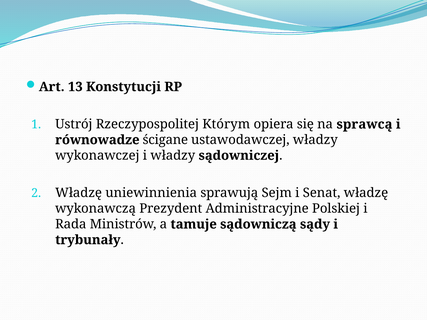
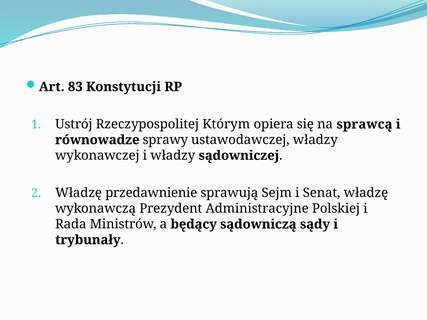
13: 13 -> 83
ścigane: ścigane -> sprawy
uniewinnienia: uniewinnienia -> przedawnienie
tamuje: tamuje -> będący
